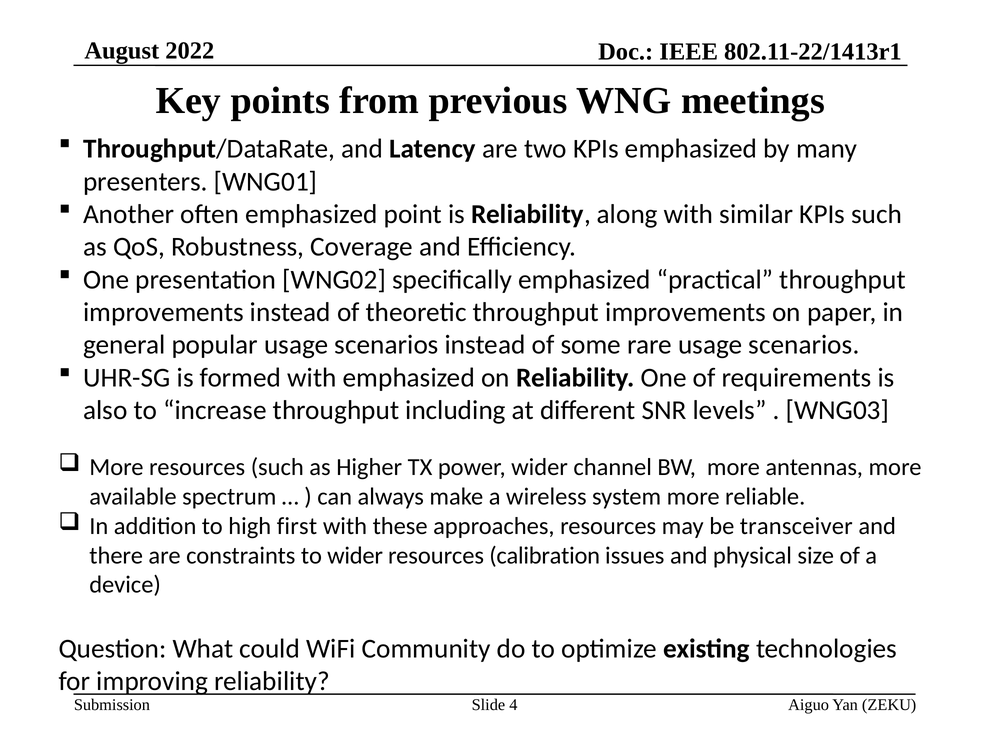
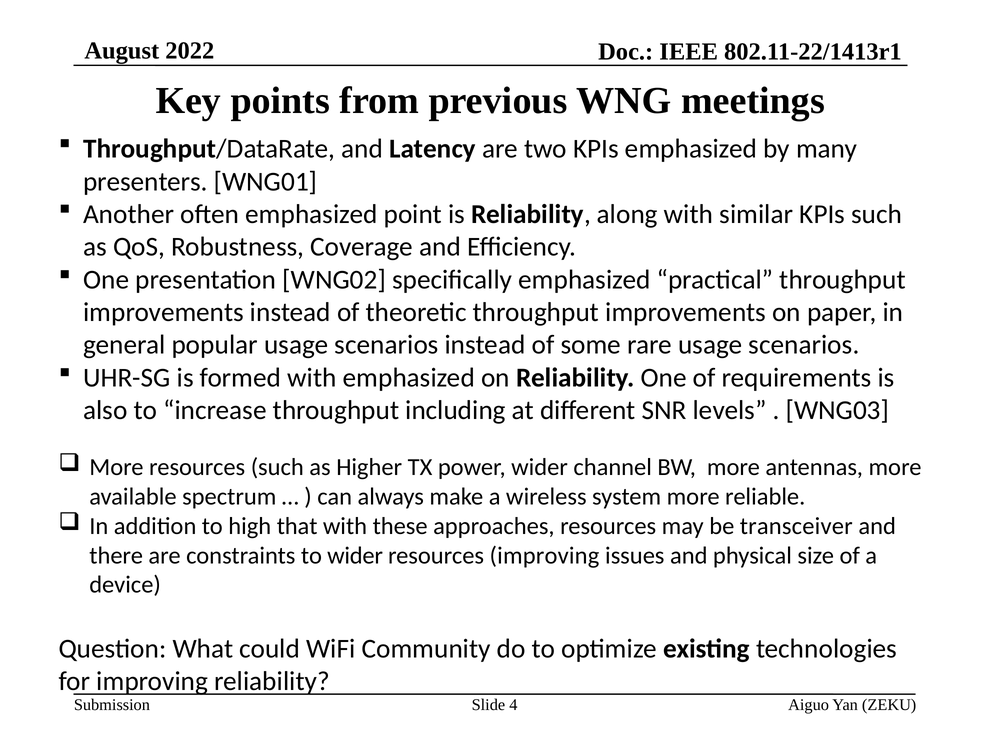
first: first -> that
resources calibration: calibration -> improving
